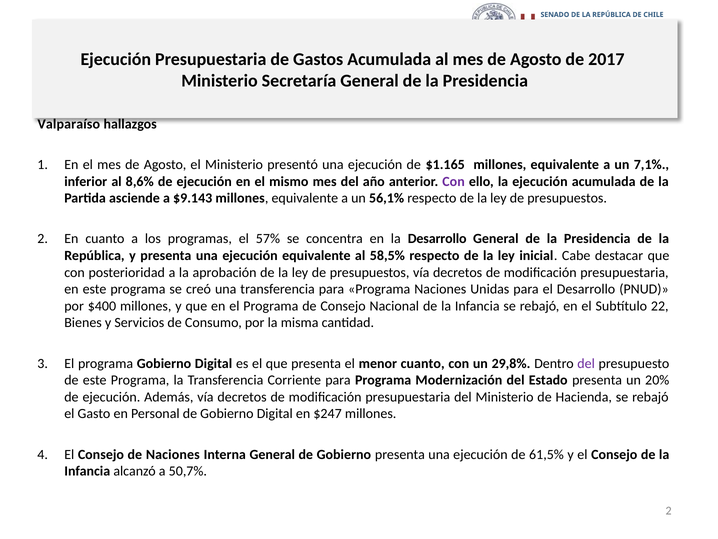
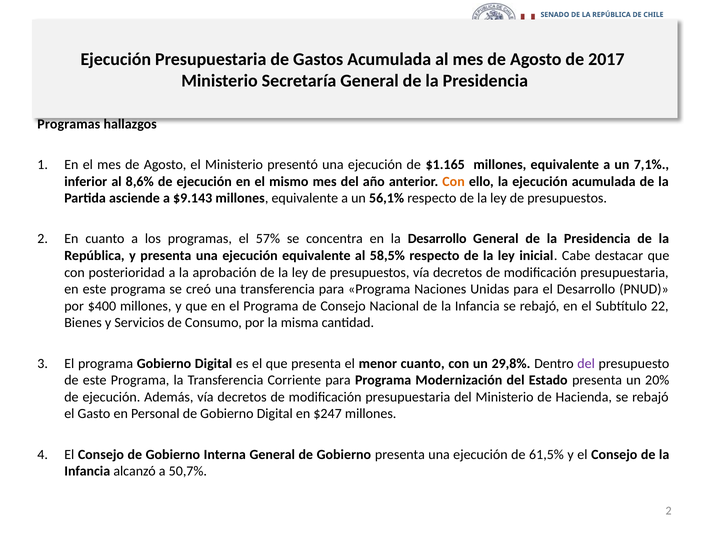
Valparaíso at (69, 124): Valparaíso -> Programas
Con at (454, 181) colour: purple -> orange
Consejo de Naciones: Naciones -> Gobierno
